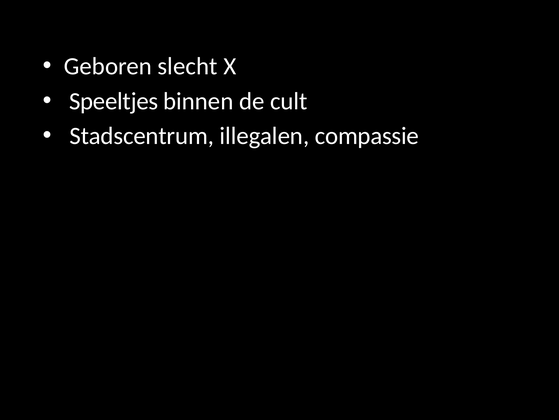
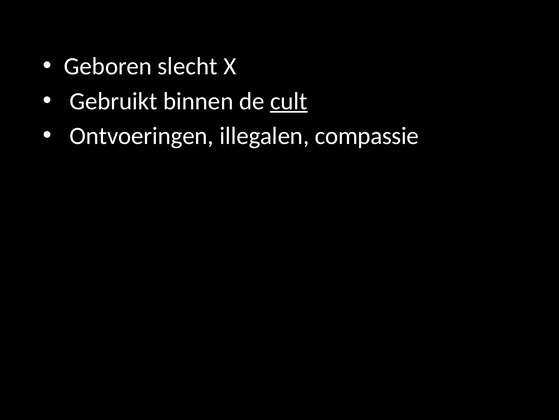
Speeltjes: Speeltjes -> Gebruikt
cult underline: none -> present
Stadscentrum: Stadscentrum -> Ontvoeringen
